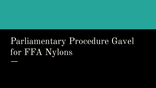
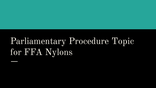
Gavel: Gavel -> Topic
